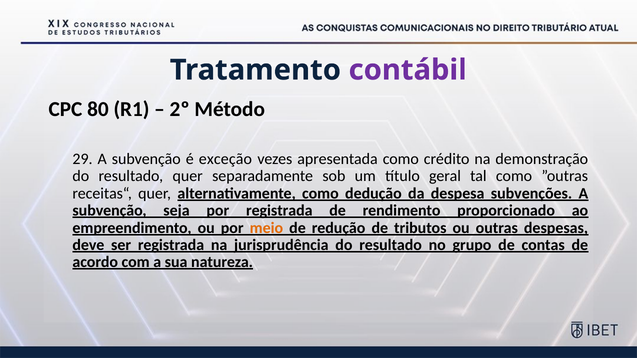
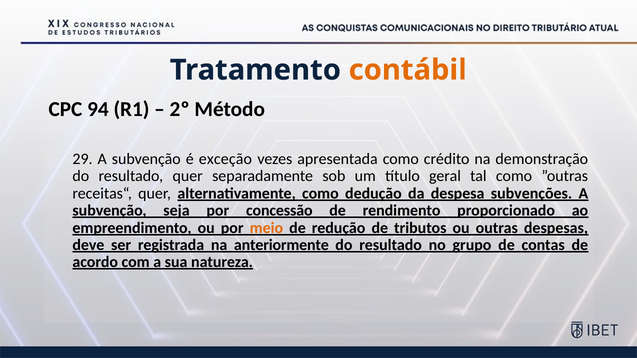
contábil colour: purple -> orange
80: 80 -> 94
por registrada: registrada -> concessão
jurisprudência: jurisprudência -> anteriormente
